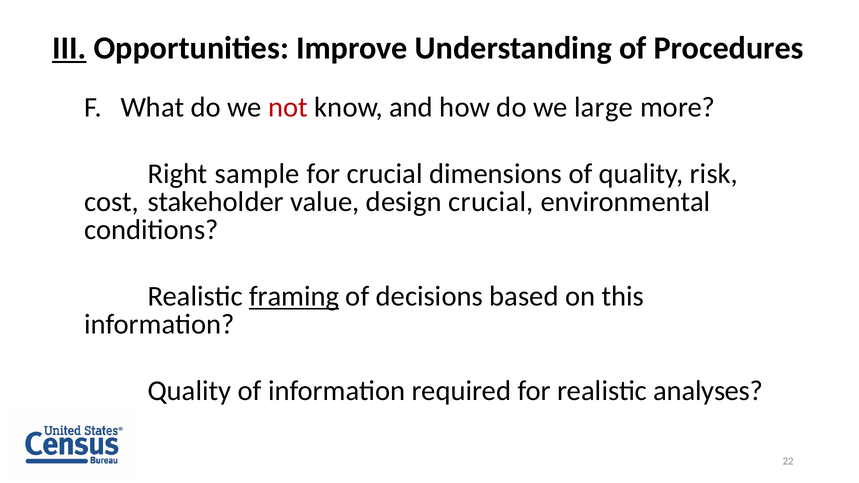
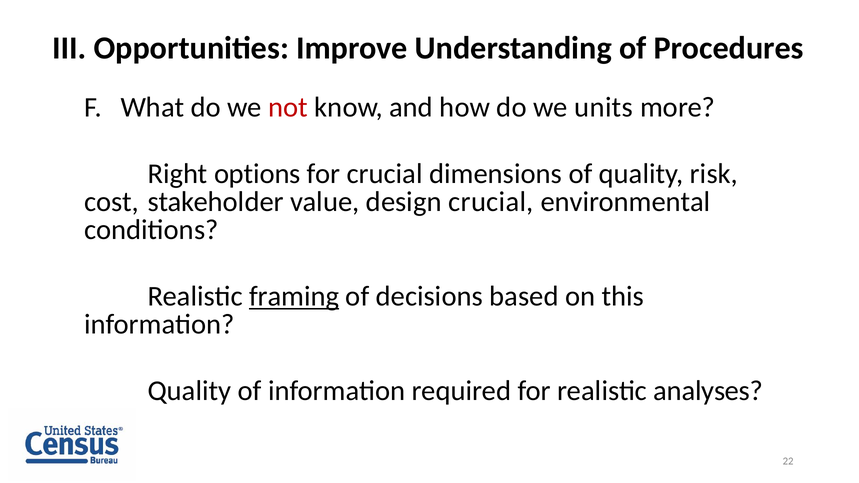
III underline: present -> none
large: large -> units
sample: sample -> options
